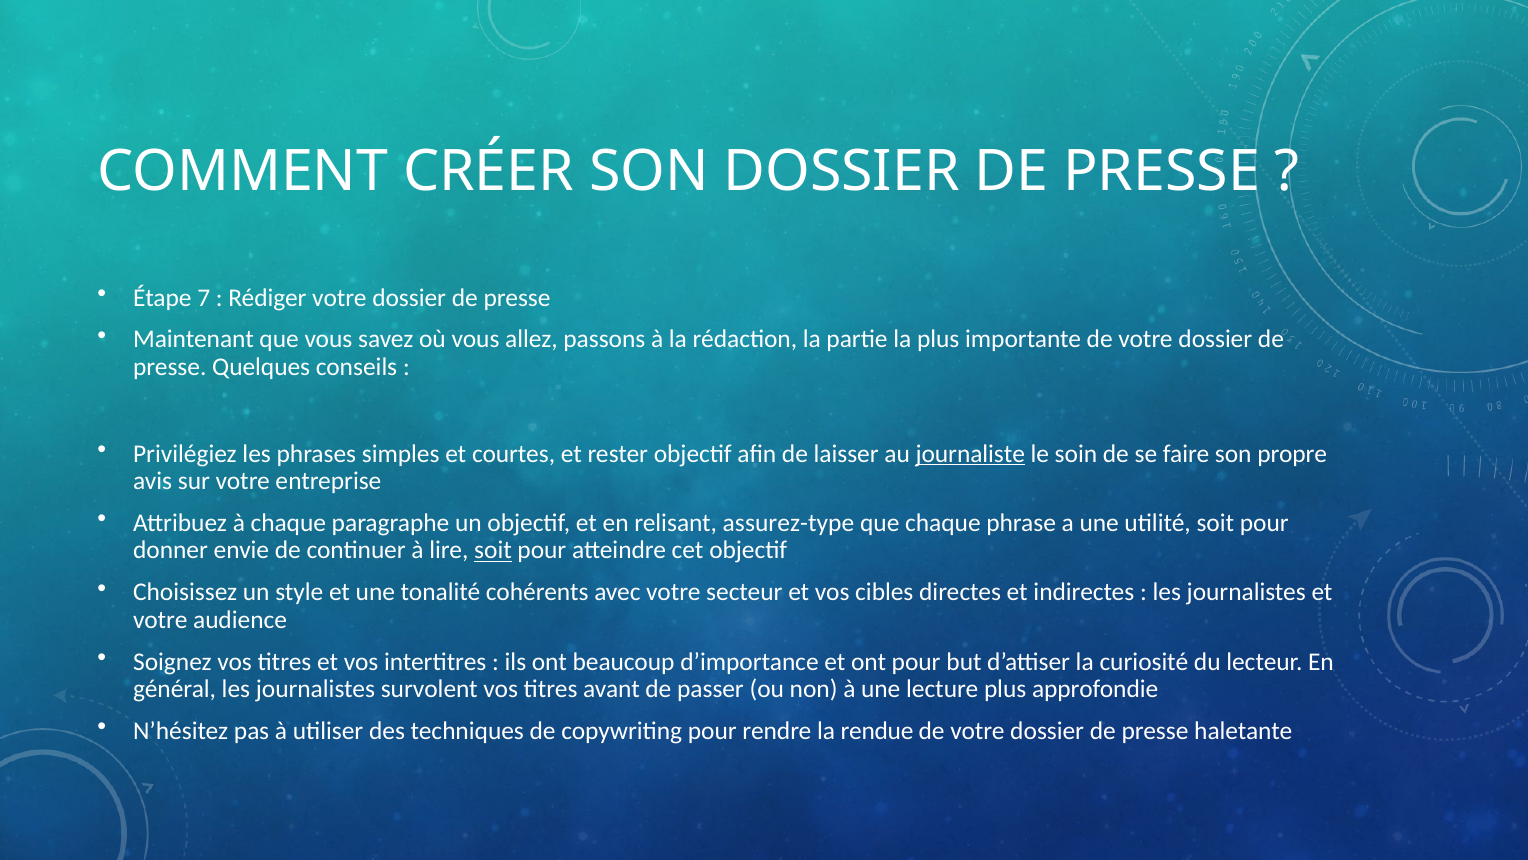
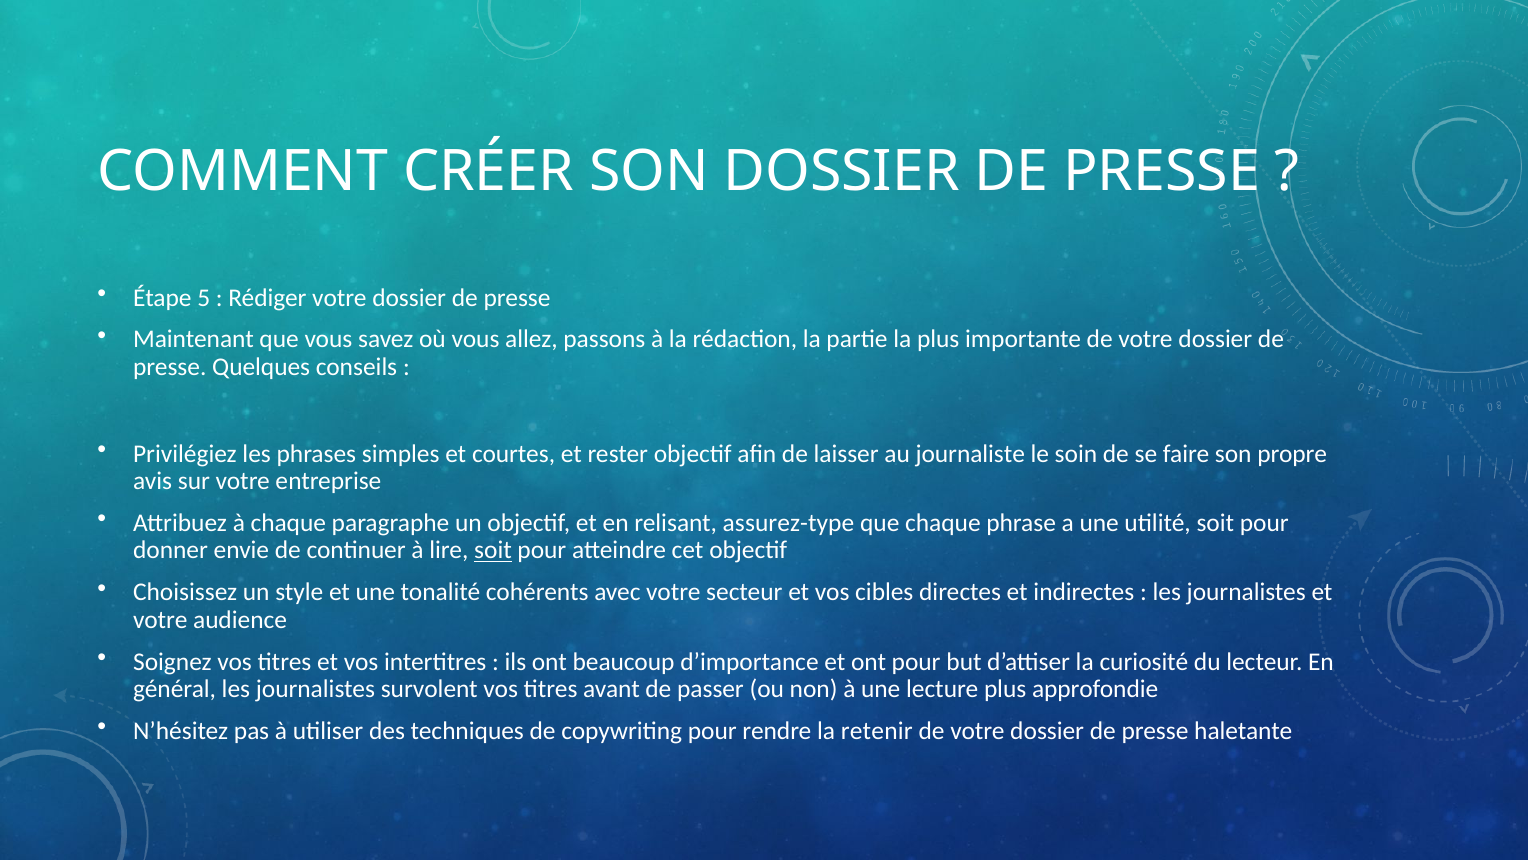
7: 7 -> 5
journaliste underline: present -> none
rendue: rendue -> retenir
